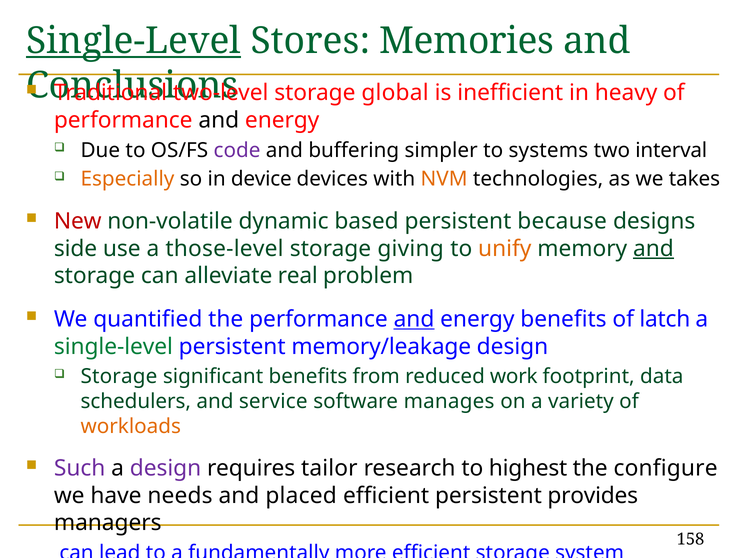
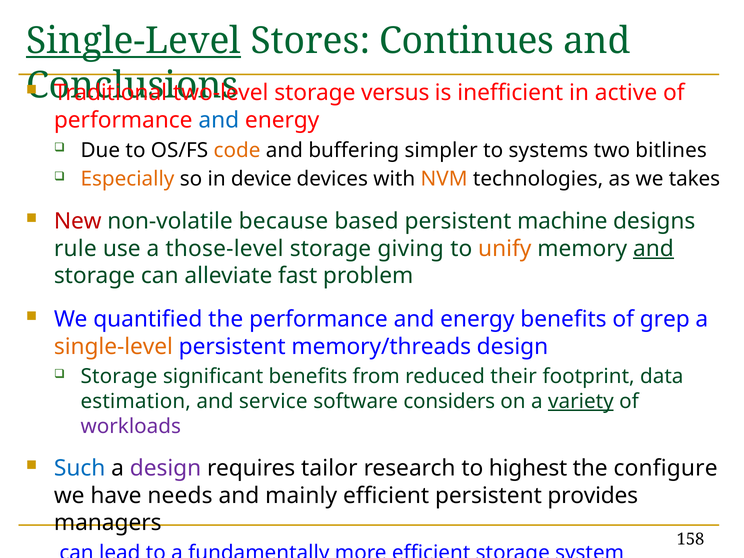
Memories: Memories -> Continues
global: global -> versus
heavy: heavy -> active
and at (219, 120) colour: black -> blue
code colour: purple -> orange
interval: interval -> bitlines
dynamic: dynamic -> because
because: because -> machine
side: side -> rule
real: real -> fast
and at (414, 319) underline: present -> none
latch: latch -> grep
single-level at (113, 347) colour: green -> orange
memory/leakage: memory/leakage -> memory/threads
work: work -> their
schedulers: schedulers -> estimation
manages: manages -> considers
variety underline: none -> present
workloads colour: orange -> purple
Such colour: purple -> blue
placed: placed -> mainly
